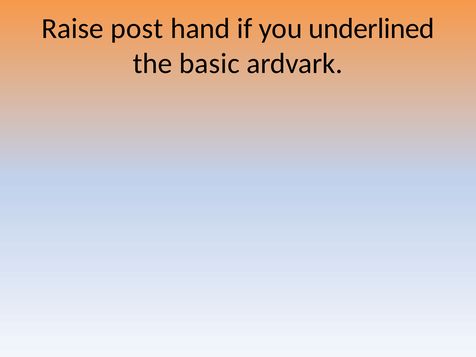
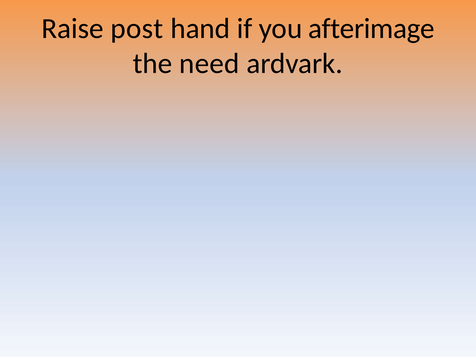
underlined: underlined -> afterimage
basic: basic -> need
